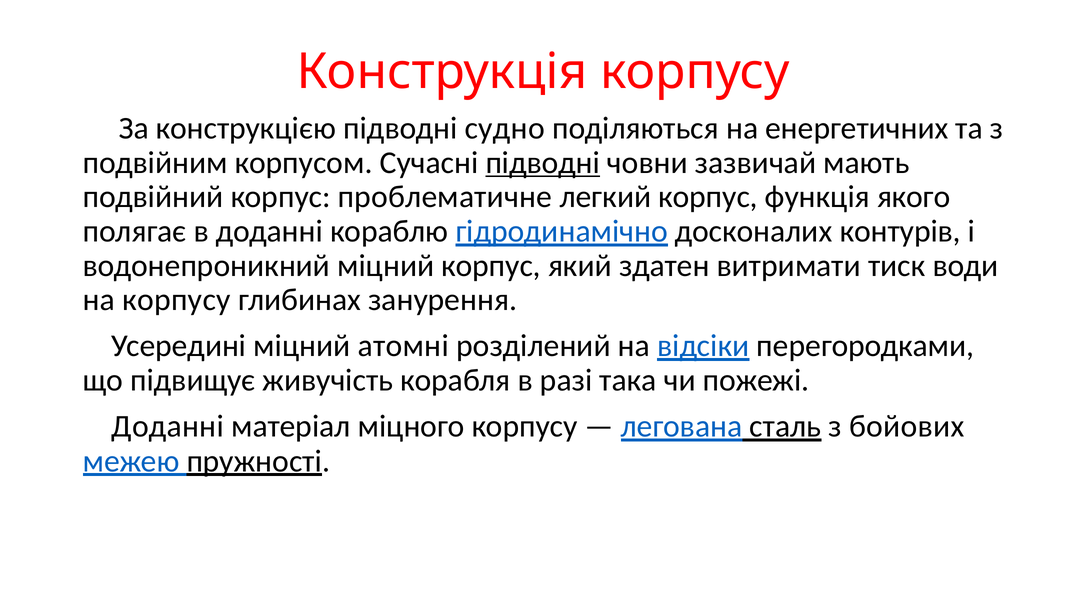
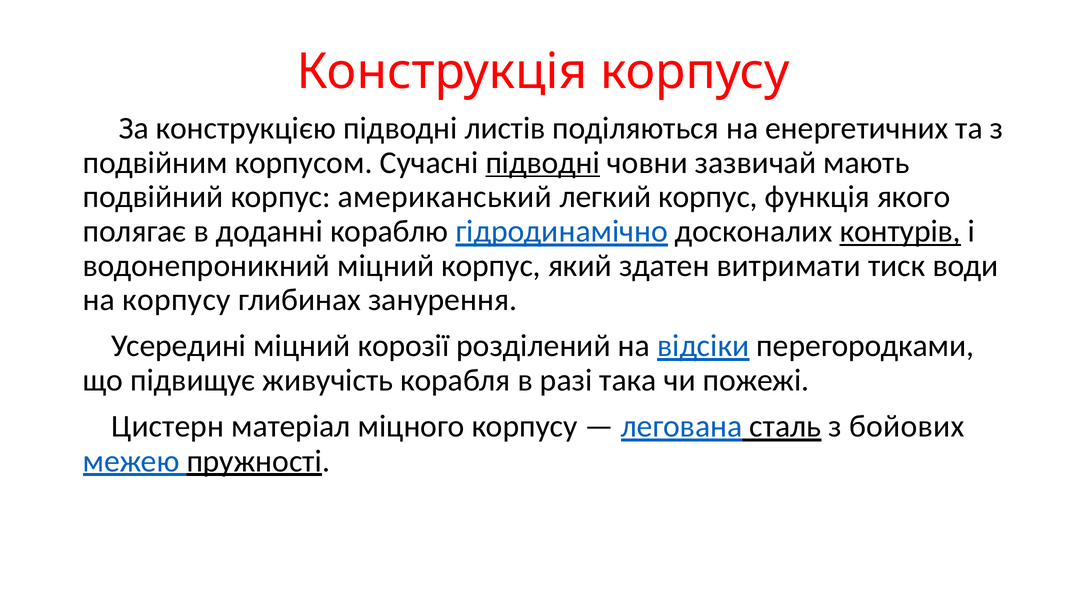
судно: судно -> листів
проблематичне: проблематичне -> американський
контурів underline: none -> present
атомні: атомні -> корозії
Доданні at (168, 427): Доданні -> Цистерн
